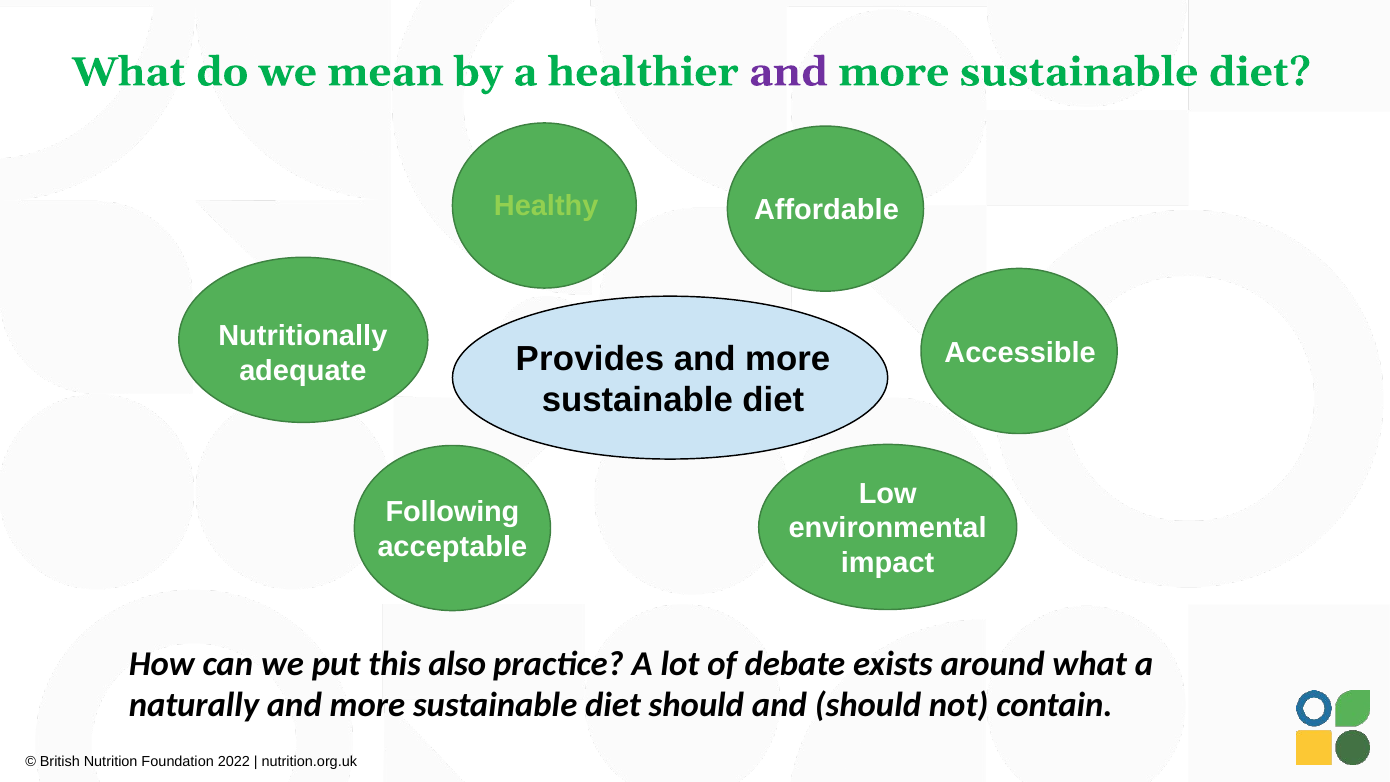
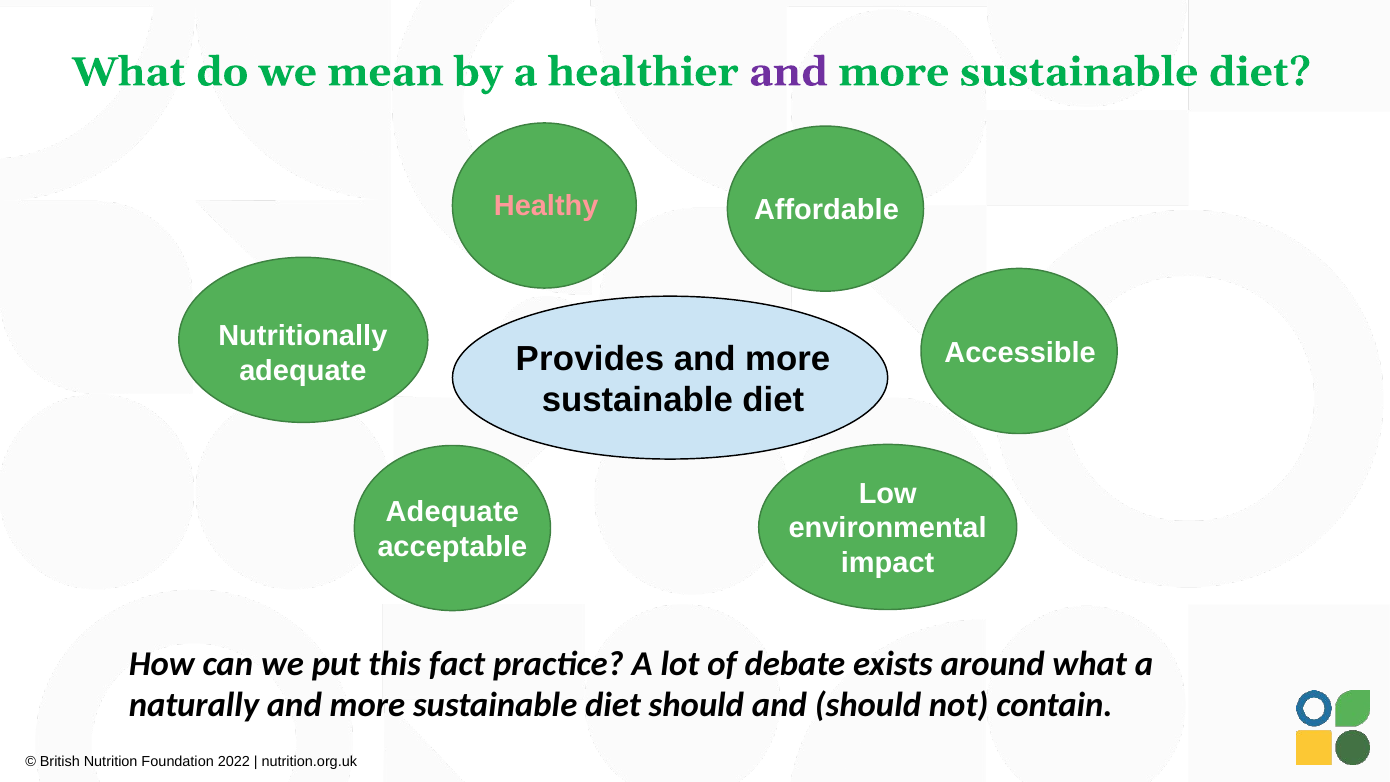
Healthy colour: light green -> pink
Following at (452, 512): Following -> Adequate
also: also -> fact
